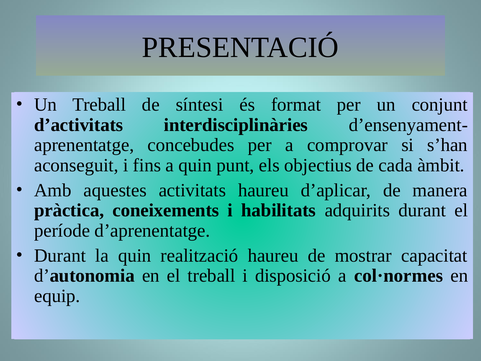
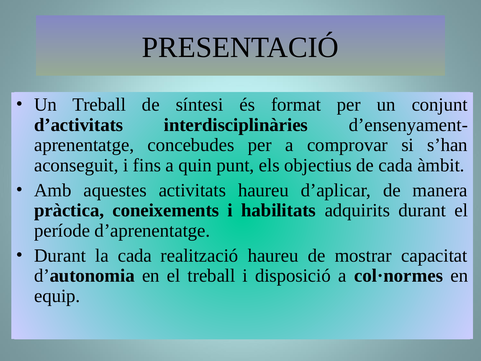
la quin: quin -> cada
